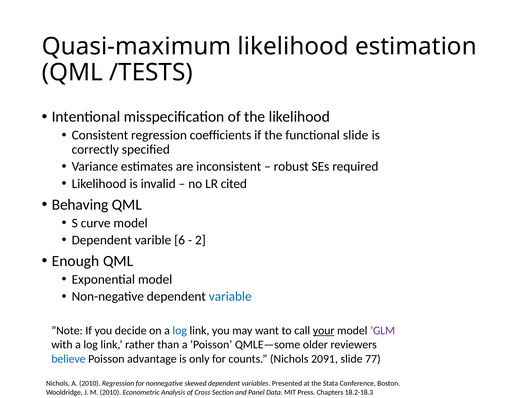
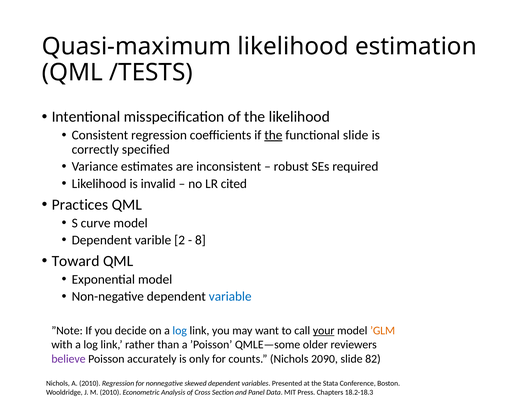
the at (273, 135) underline: none -> present
Behaving: Behaving -> Practices
6: 6 -> 2
2: 2 -> 8
Enough: Enough -> Toward
’GLM colour: purple -> orange
believe colour: blue -> purple
advantage: advantage -> accurately
2091: 2091 -> 2090
77: 77 -> 82
